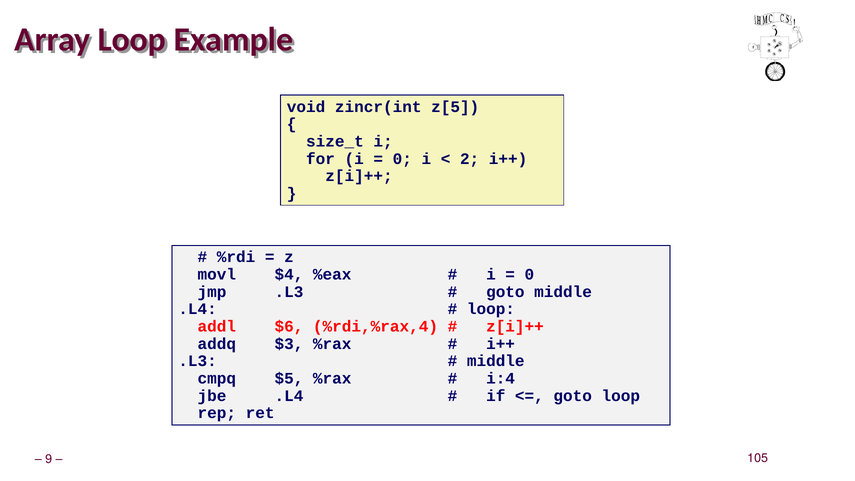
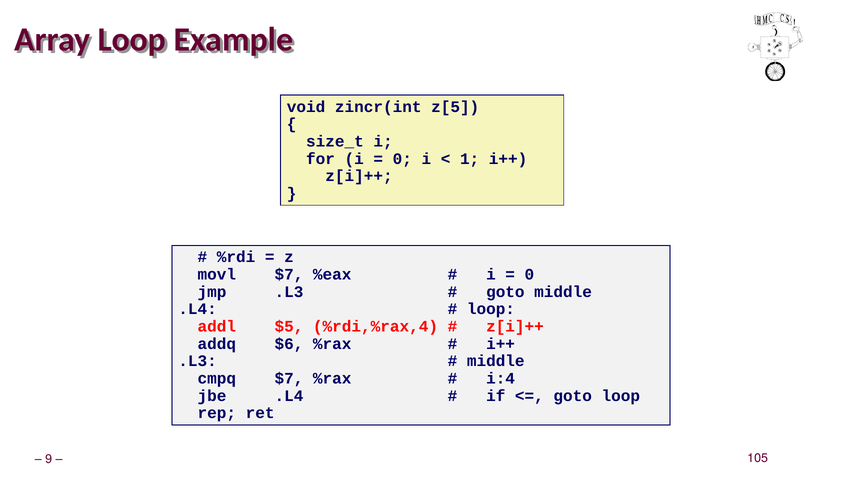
2: 2 -> 1
movl $4: $4 -> $7
$6: $6 -> $5
$3: $3 -> $6
cmpq $5: $5 -> $7
